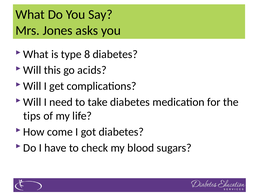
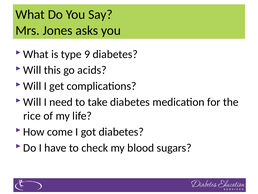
8: 8 -> 9
tips: tips -> rice
